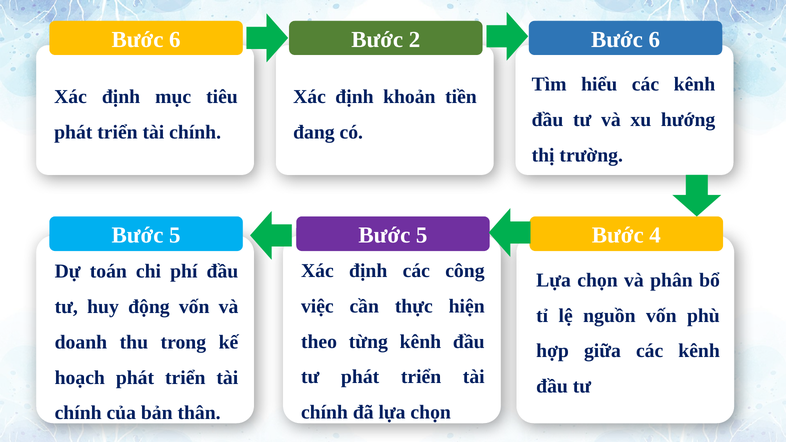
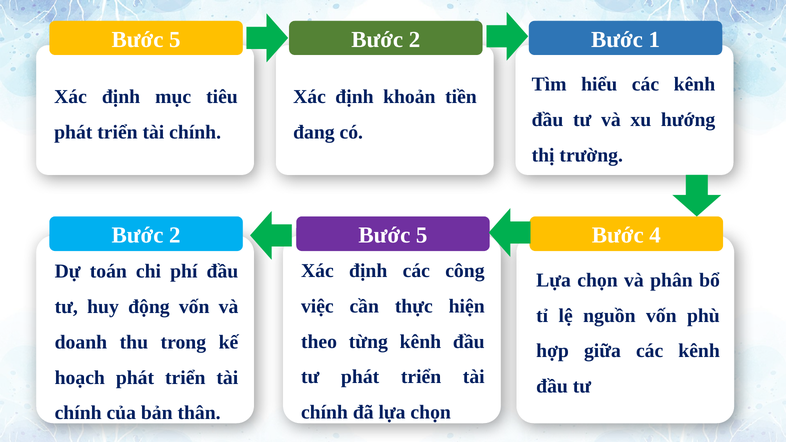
6 at (175, 40): 6 -> 5
6 at (654, 40): 6 -> 1
5 at (175, 235): 5 -> 2
